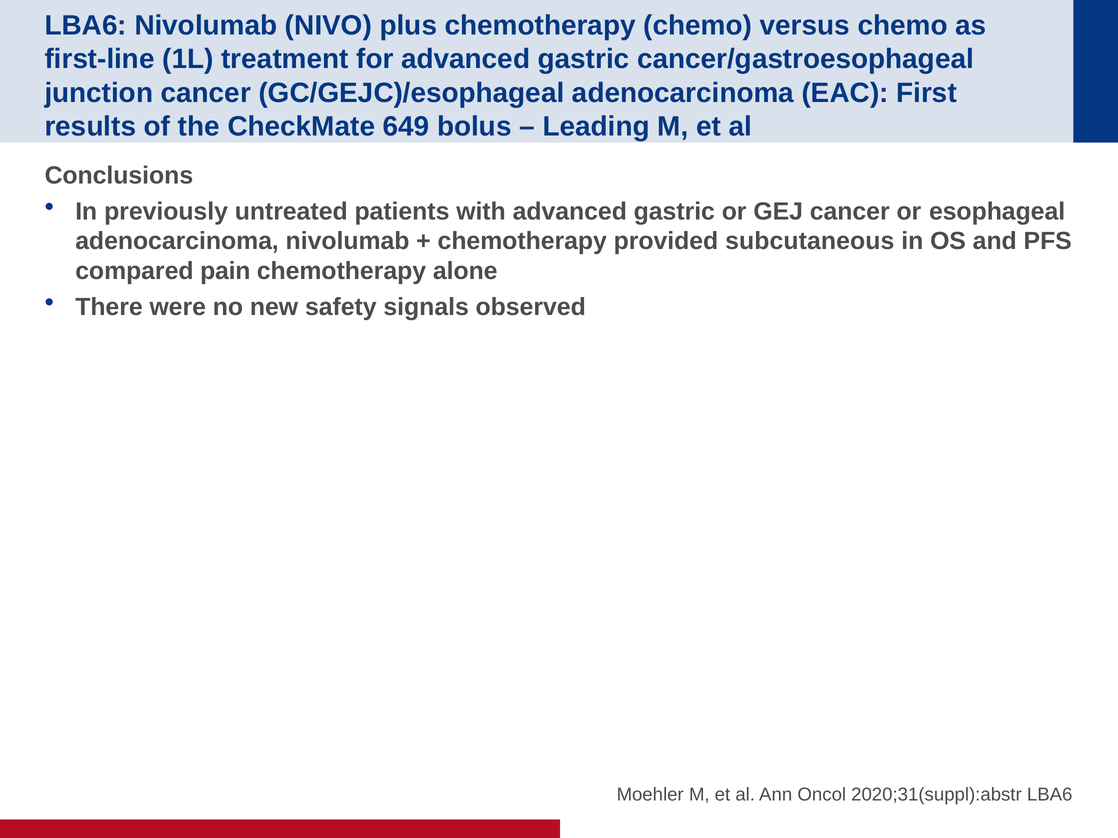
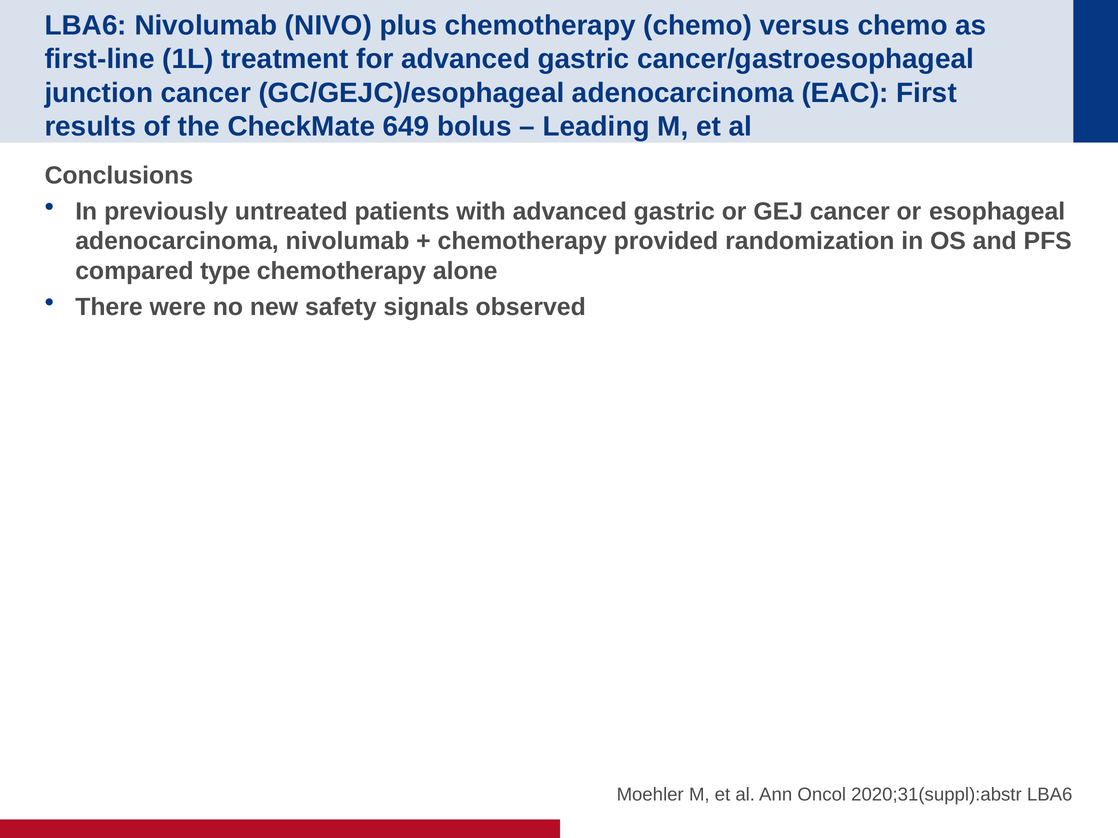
subcutaneous: subcutaneous -> randomization
pain: pain -> type
